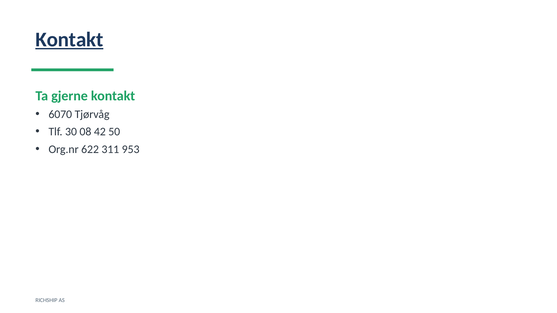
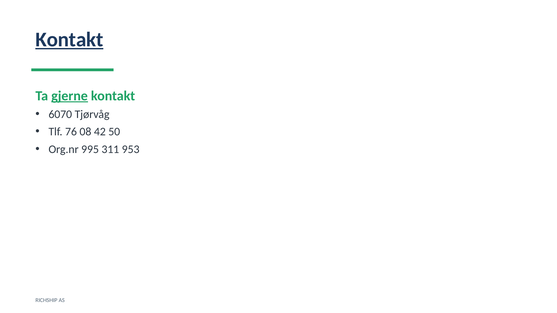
gjerne underline: none -> present
30: 30 -> 76
622: 622 -> 995
